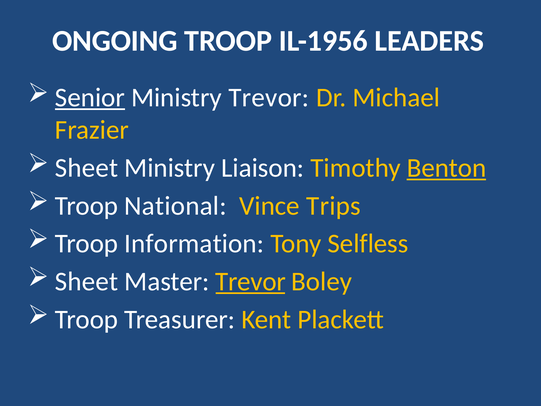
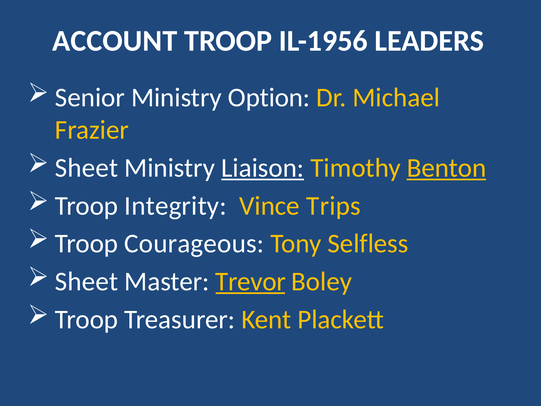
ONGOING: ONGOING -> ACCOUNT
Senior underline: present -> none
Ministry Trevor: Trevor -> Option
Liaison underline: none -> present
National: National -> Integrity
Information: Information -> Courageous
